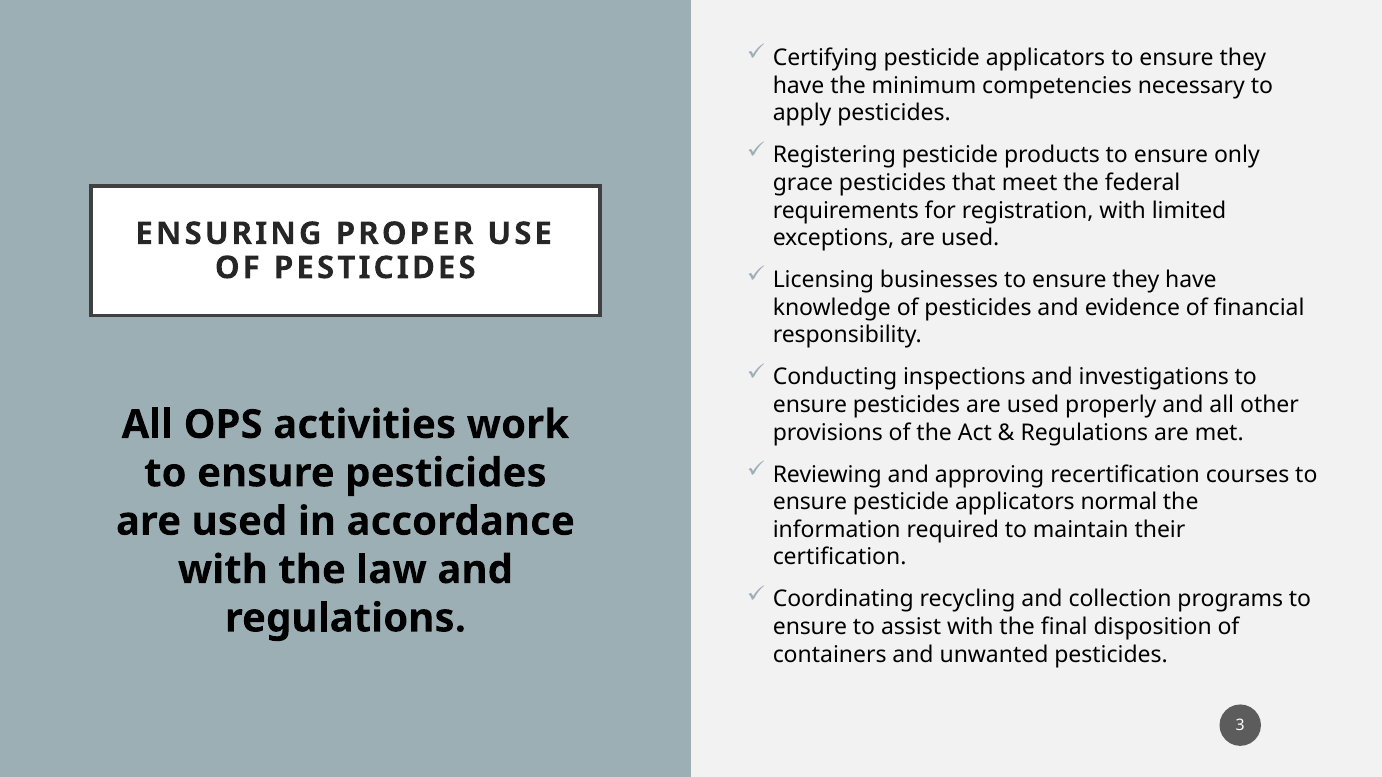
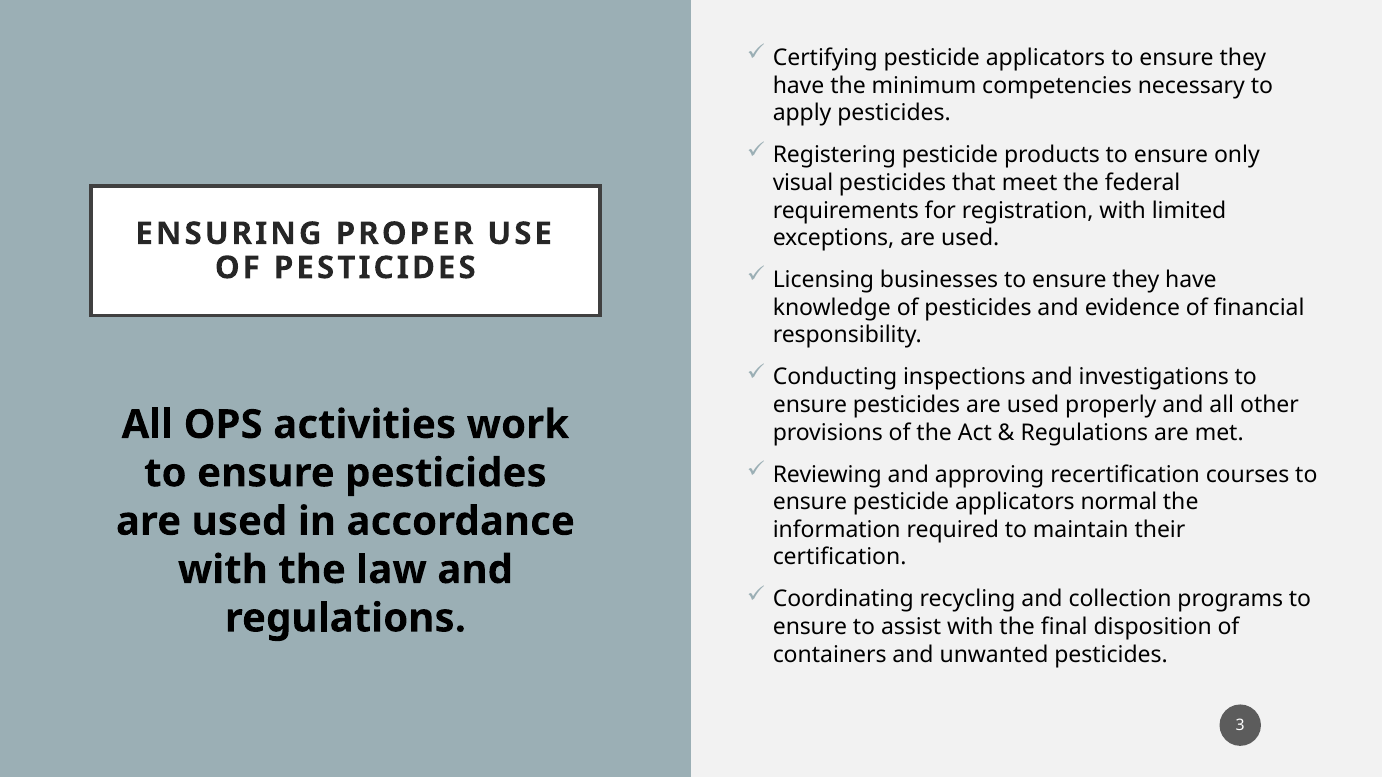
grace: grace -> visual
